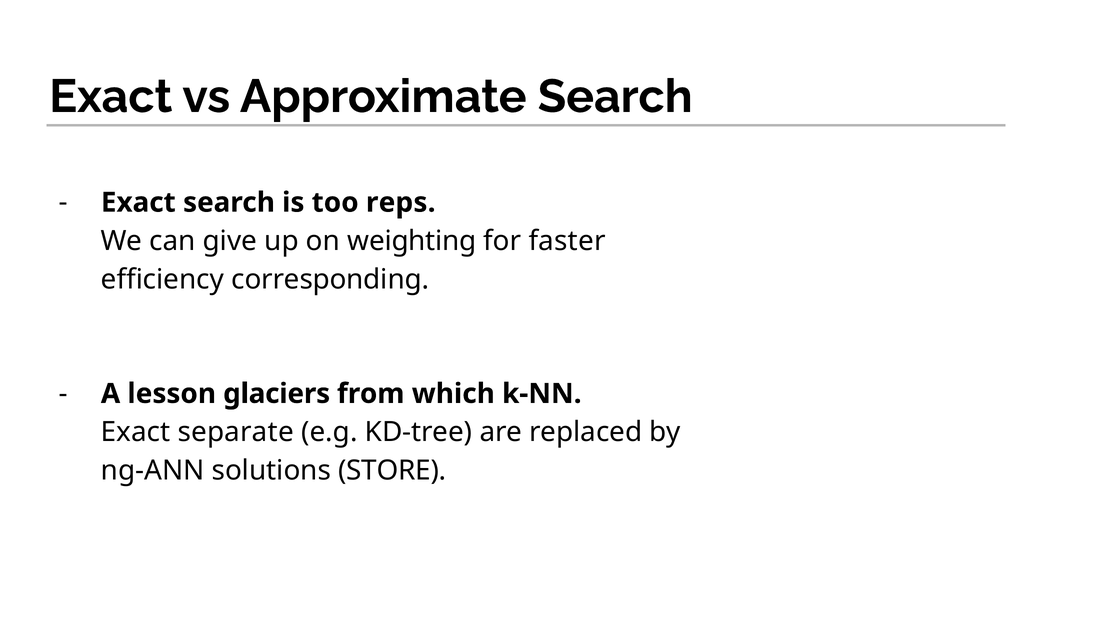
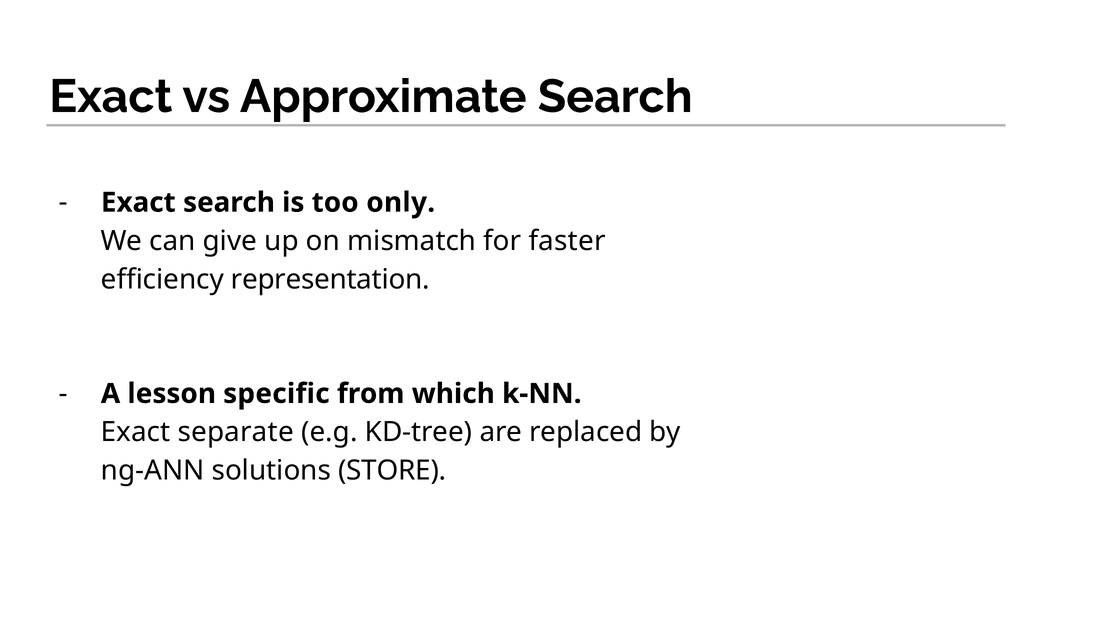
reps: reps -> only
weighting: weighting -> mismatch
corresponding: corresponding -> representation
glaciers: glaciers -> specific
